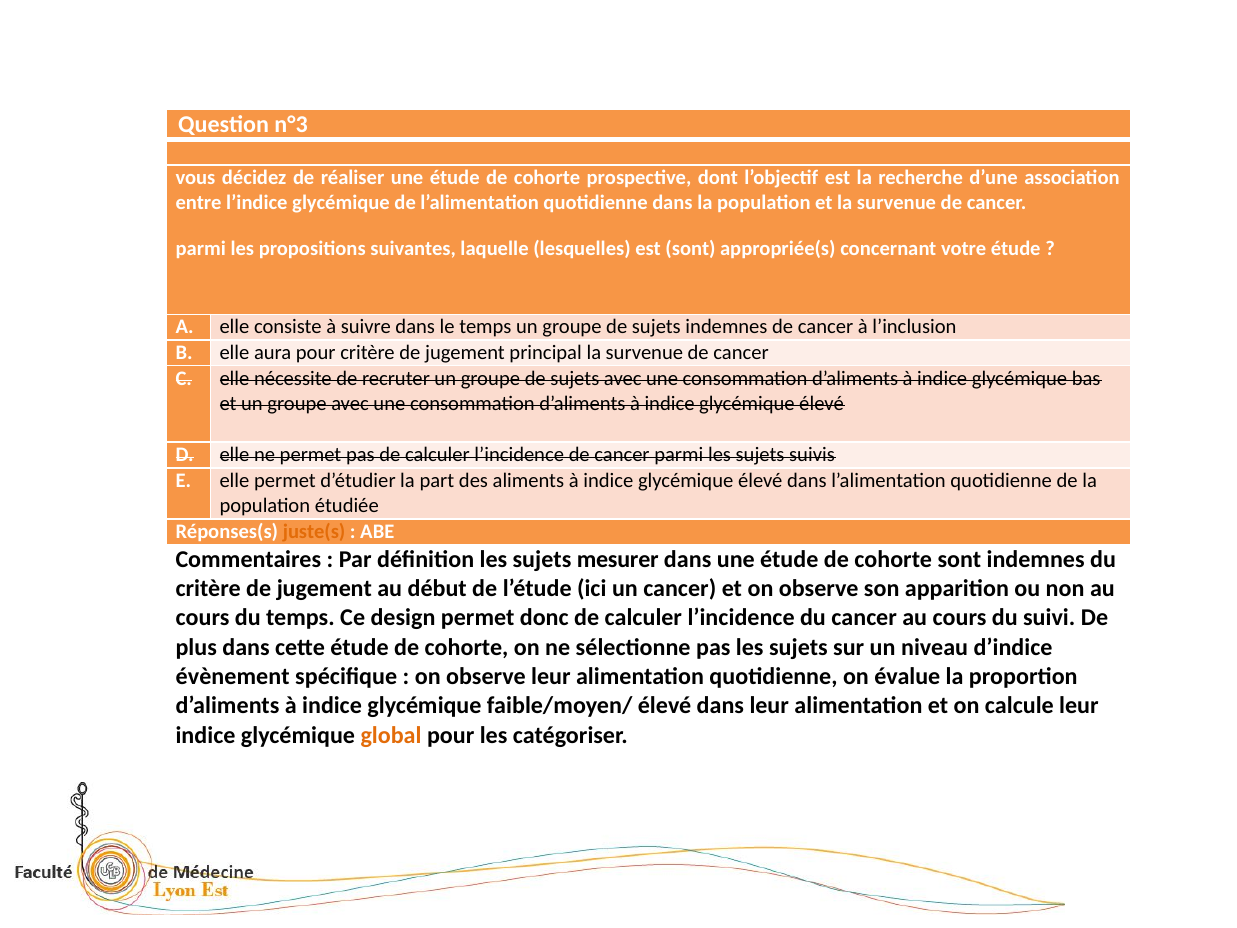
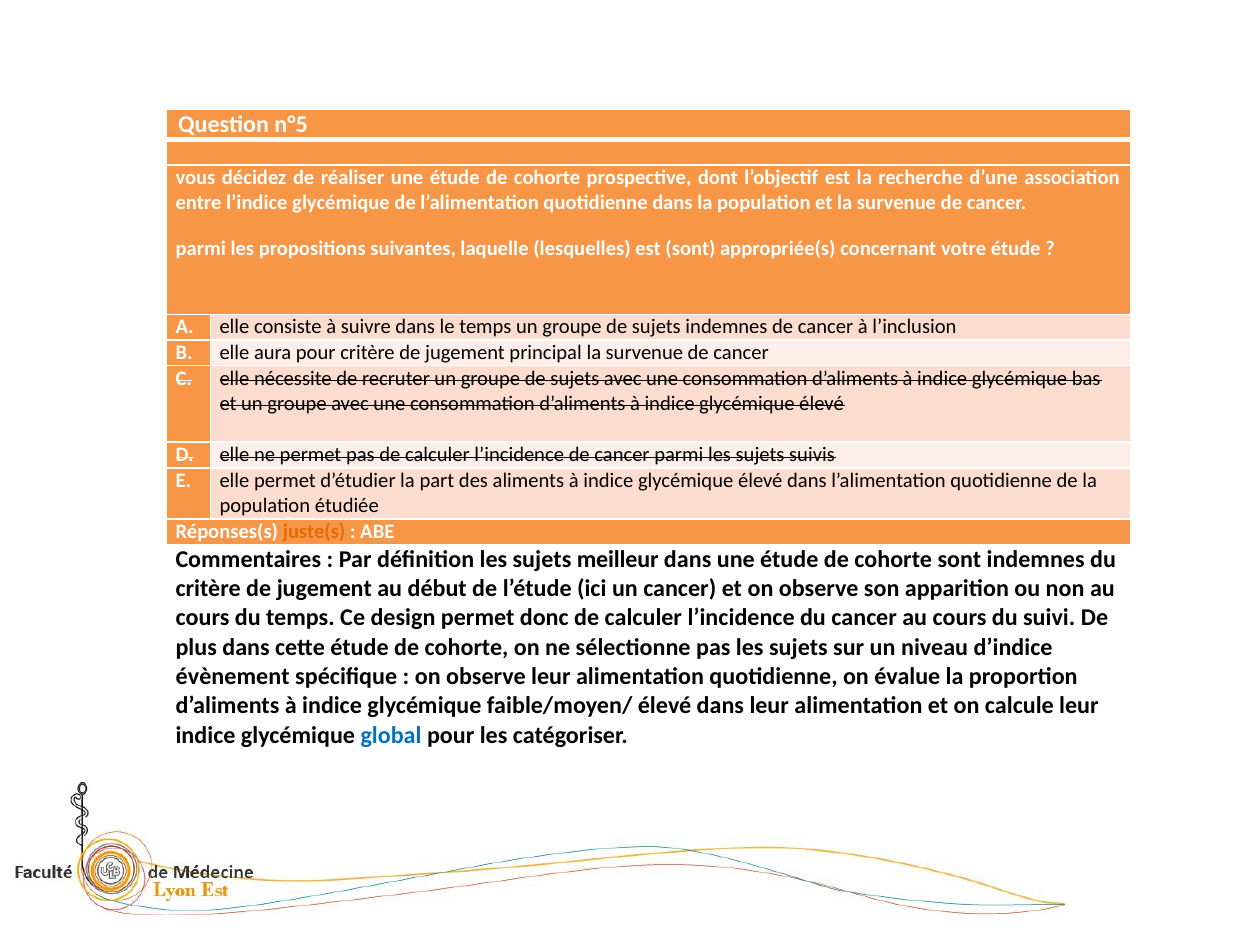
n°3: n°3 -> n°5
mesurer: mesurer -> meilleur
global colour: orange -> blue
